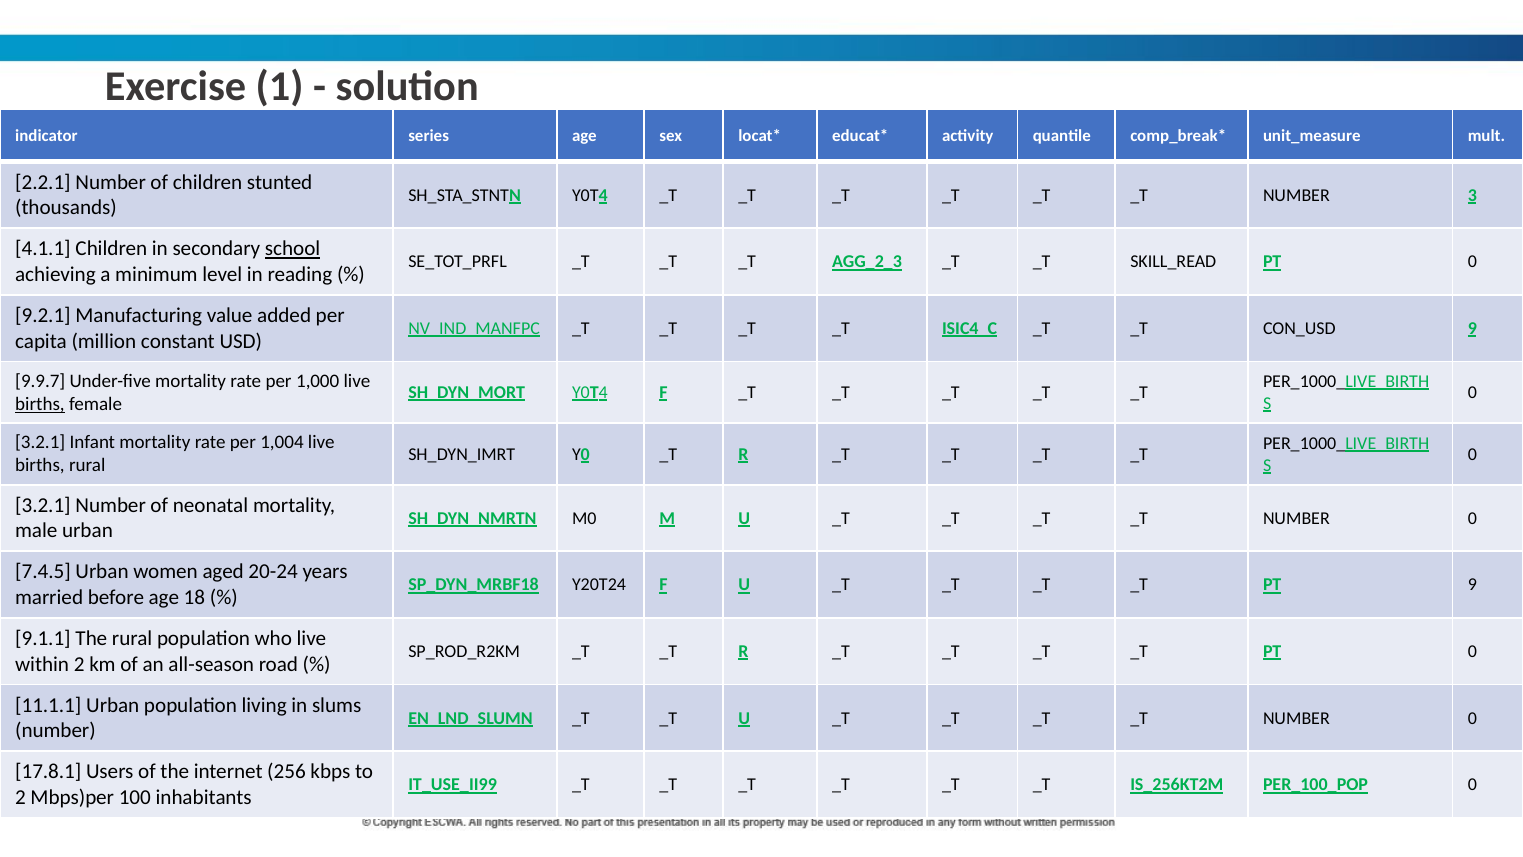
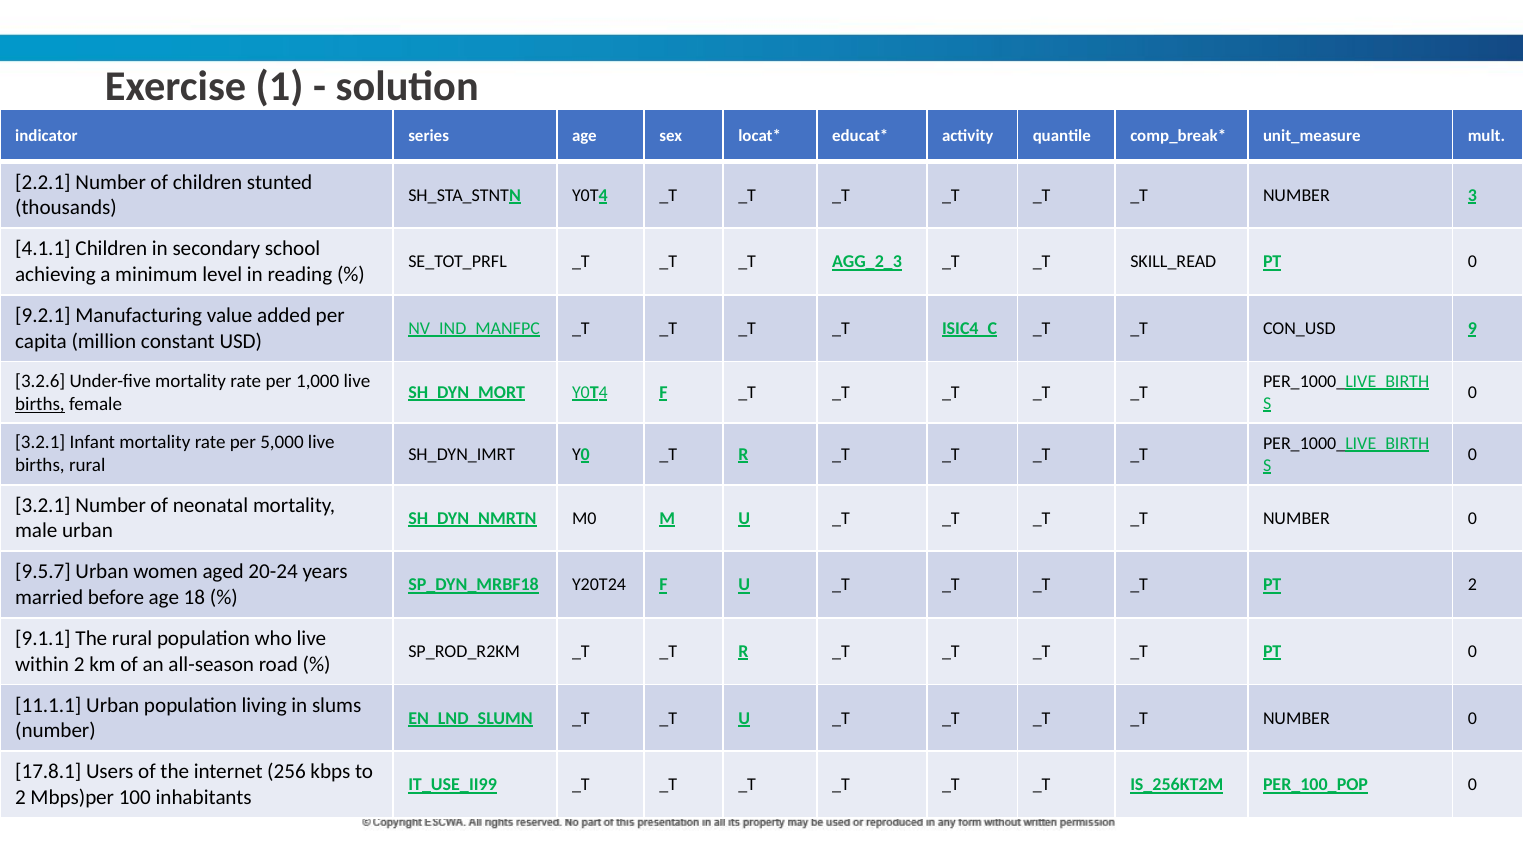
school underline: present -> none
9.9.7: 9.9.7 -> 3.2.6
1,004: 1,004 -> 5,000
7.4.5: 7.4.5 -> 9.5.7
PT 9: 9 -> 2
